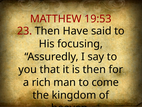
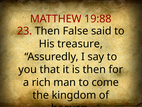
19:53: 19:53 -> 19:88
Have: Have -> False
focusing: focusing -> treasure
